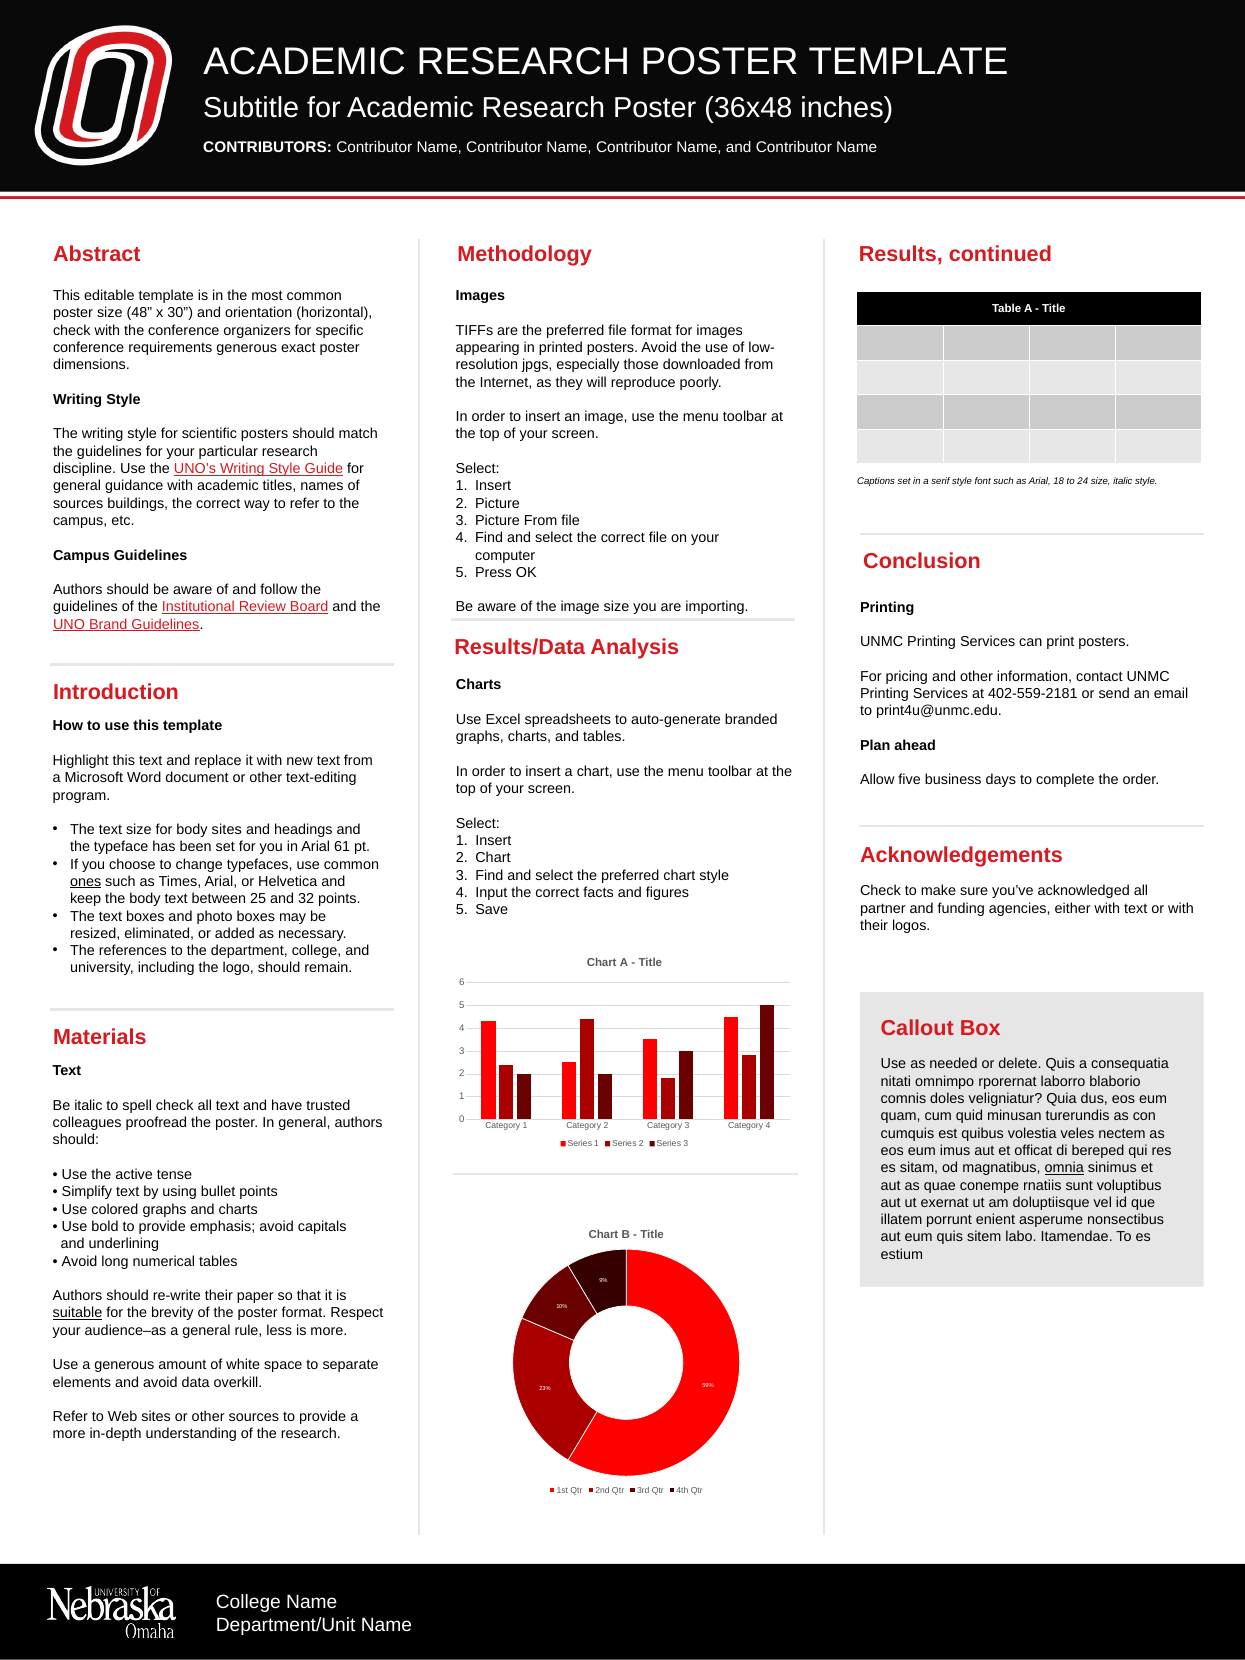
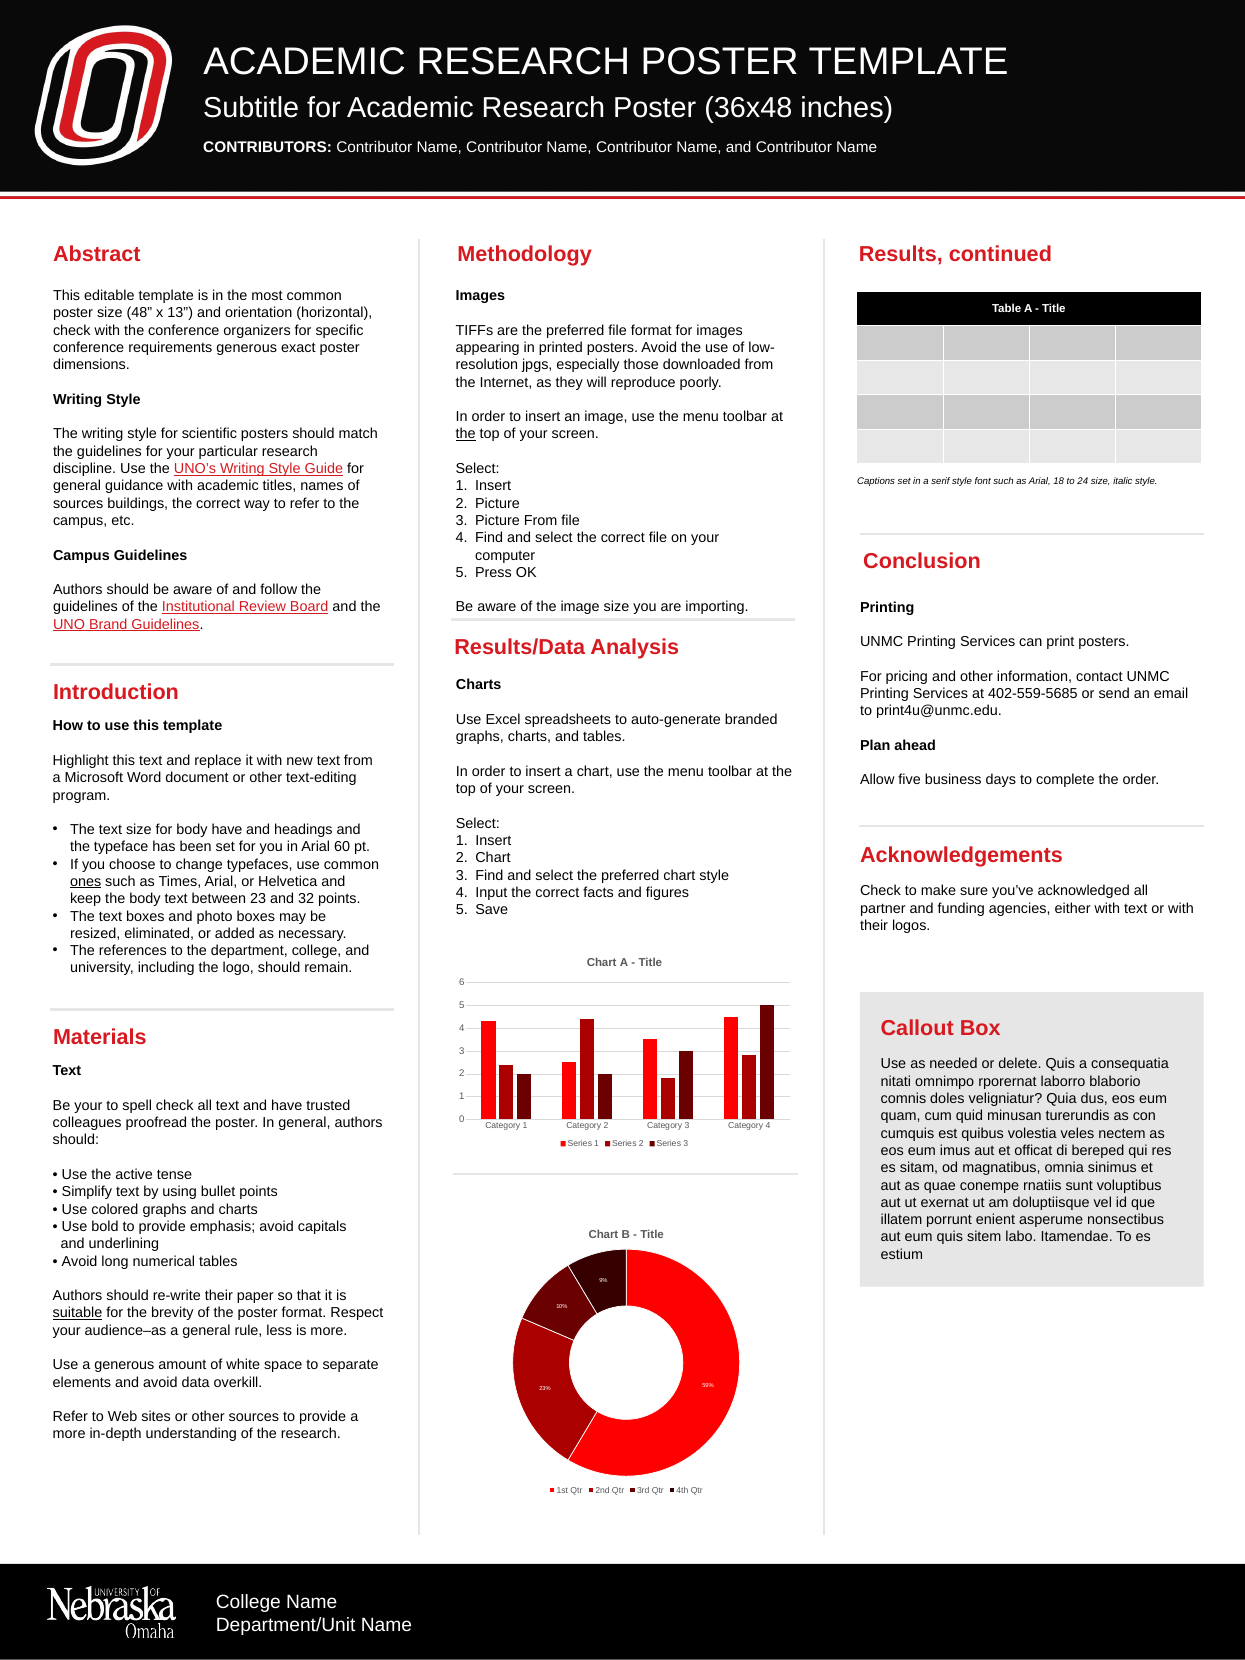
30: 30 -> 13
the at (466, 434) underline: none -> present
402-559-2181: 402-559-2181 -> 402-559-5685
body sites: sites -> have
61: 61 -> 60
25: 25 -> 23
Be italic: italic -> your
omnia underline: present -> none
